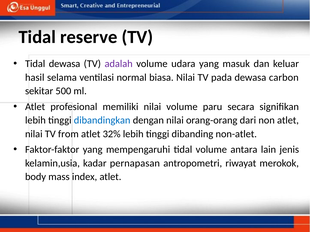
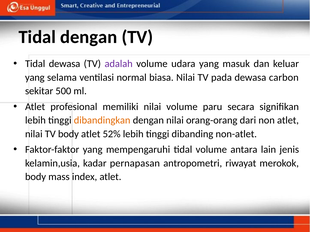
Tidal reserve: reserve -> dengan
hasil at (35, 78): hasil -> yang
dibandingkan colour: blue -> orange
TV from: from -> body
32%: 32% -> 52%
